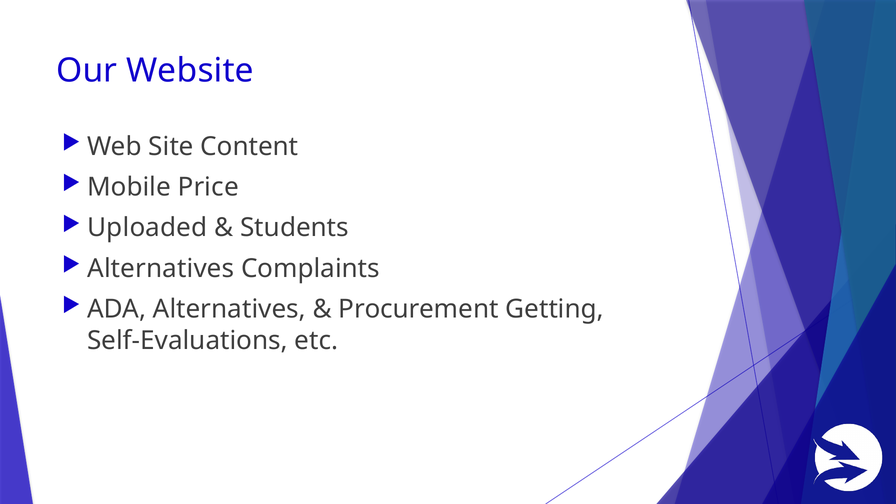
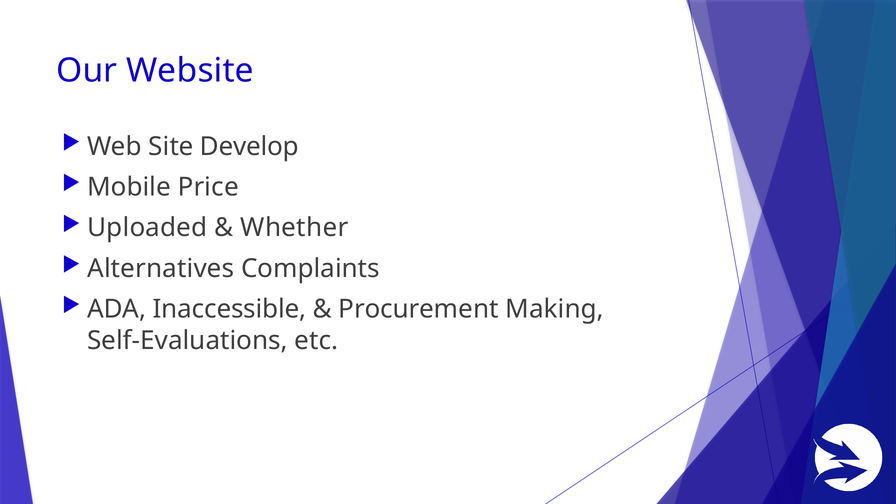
Content: Content -> Develop
Students: Students -> Whether
ADA Alternatives: Alternatives -> Inaccessible
Getting: Getting -> Making
